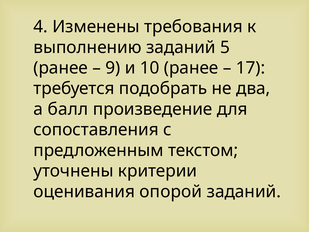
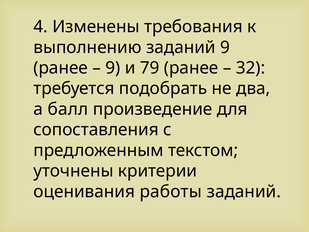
заданий 5: 5 -> 9
10: 10 -> 79
17: 17 -> 32
опорой: опорой -> работы
